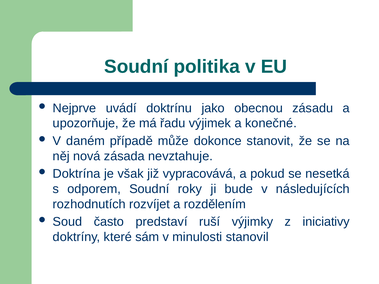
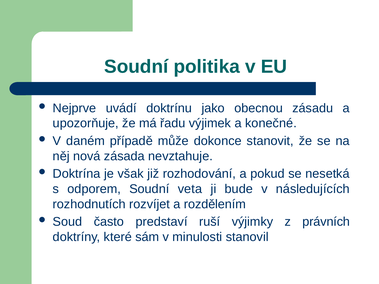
vypracovává: vypracovává -> rozhodování
roky: roky -> veta
iniciativy: iniciativy -> právních
